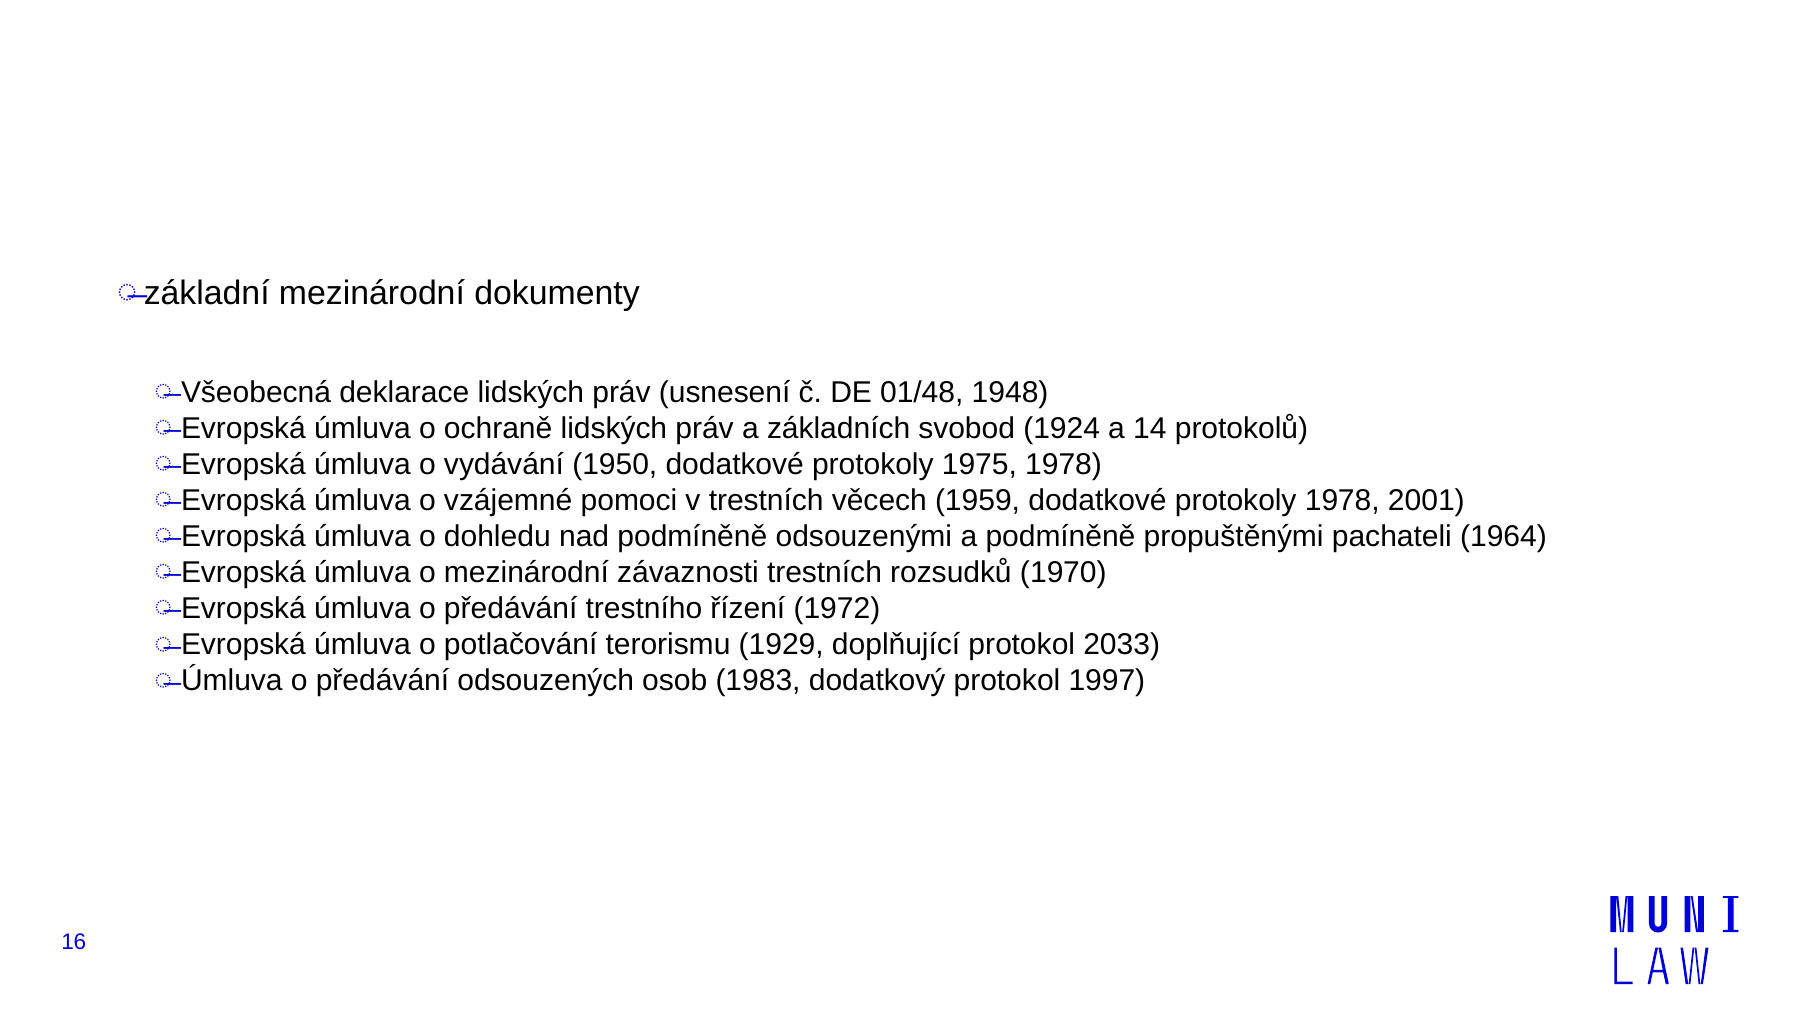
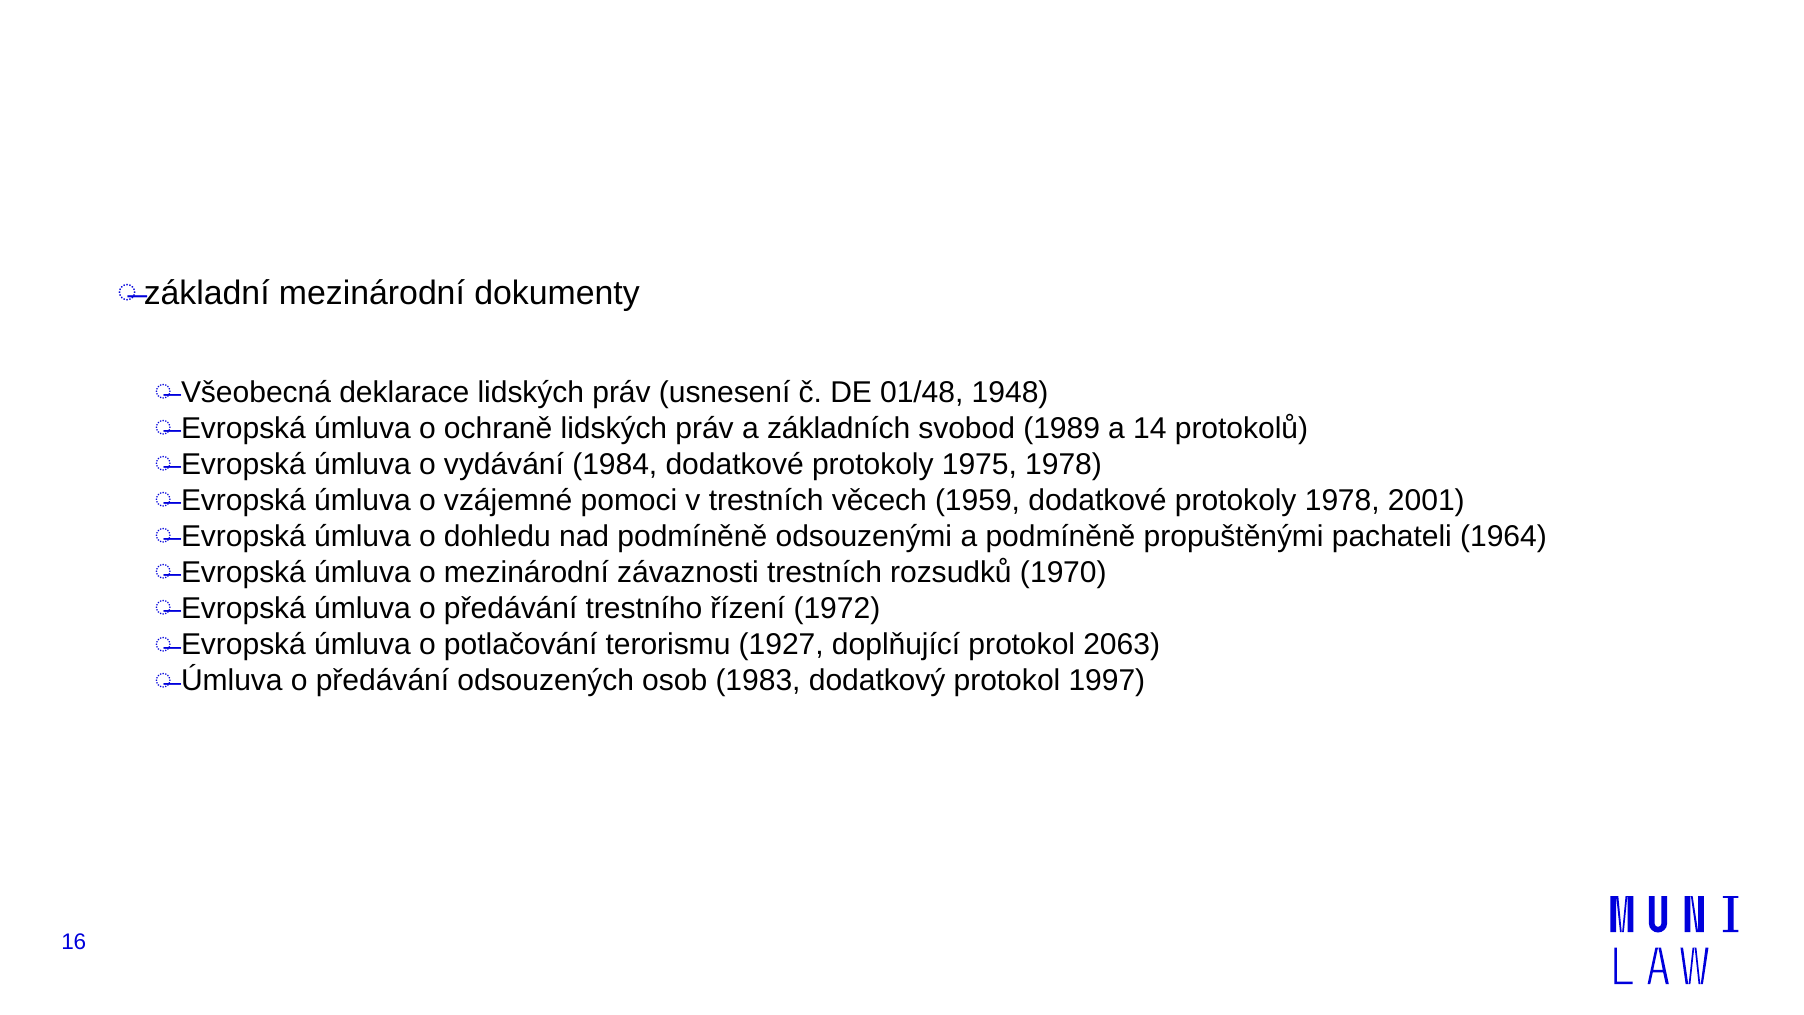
1924: 1924 -> 1989
1950: 1950 -> 1984
1929: 1929 -> 1927
2033: 2033 -> 2063
